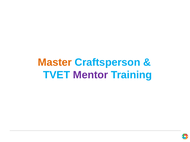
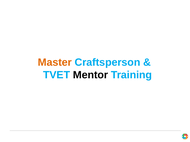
Mentor colour: purple -> black
